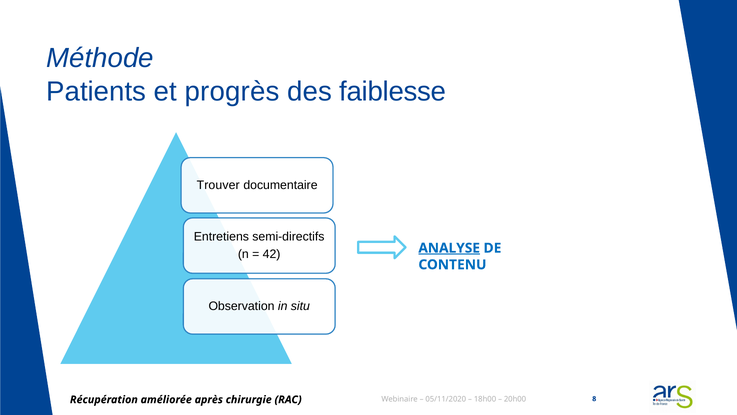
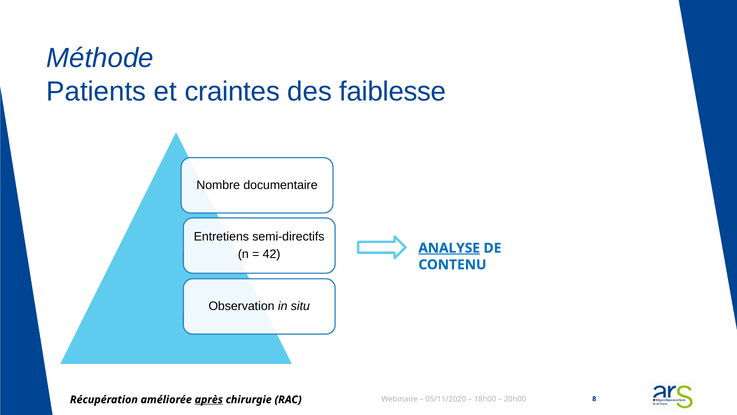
progrès: progrès -> craintes
Trouver: Trouver -> Nombre
après underline: none -> present
